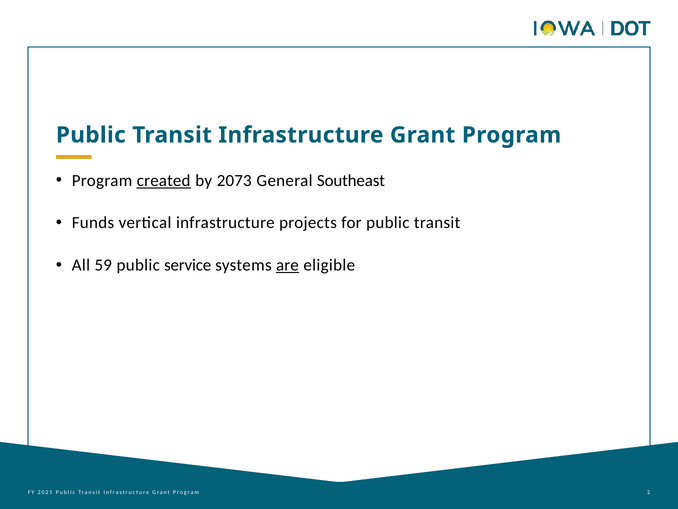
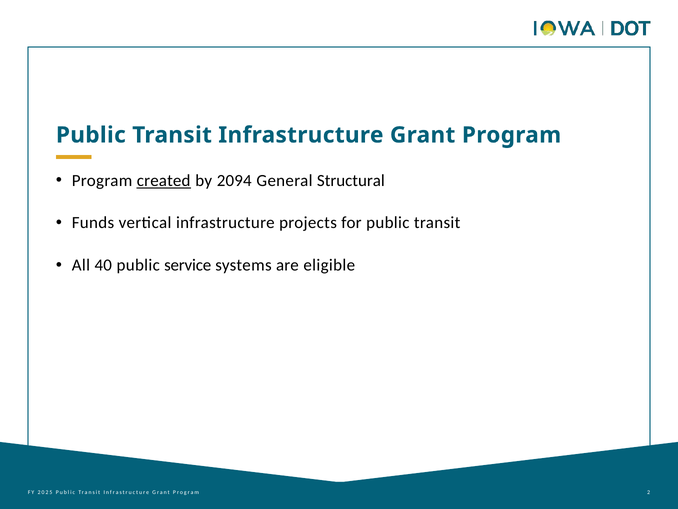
2073: 2073 -> 2094
Southeast: Southeast -> Structural
59: 59 -> 40
are underline: present -> none
